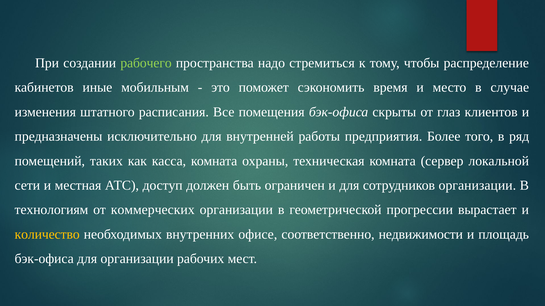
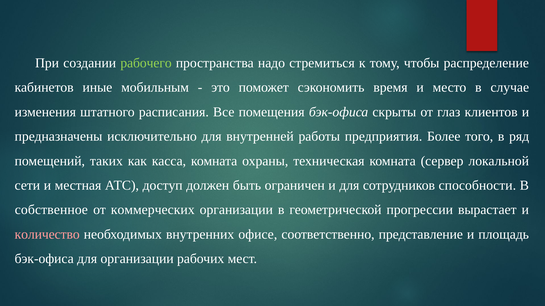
сотрудников организации: организации -> способности
технологиям: технологиям -> собственное
количество colour: yellow -> pink
недвижимости: недвижимости -> представление
